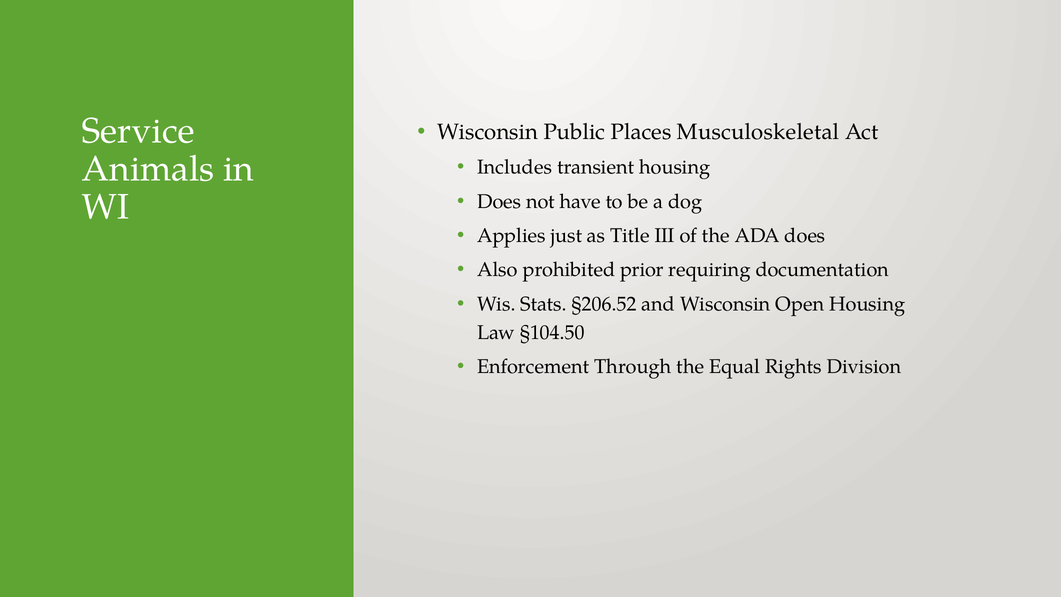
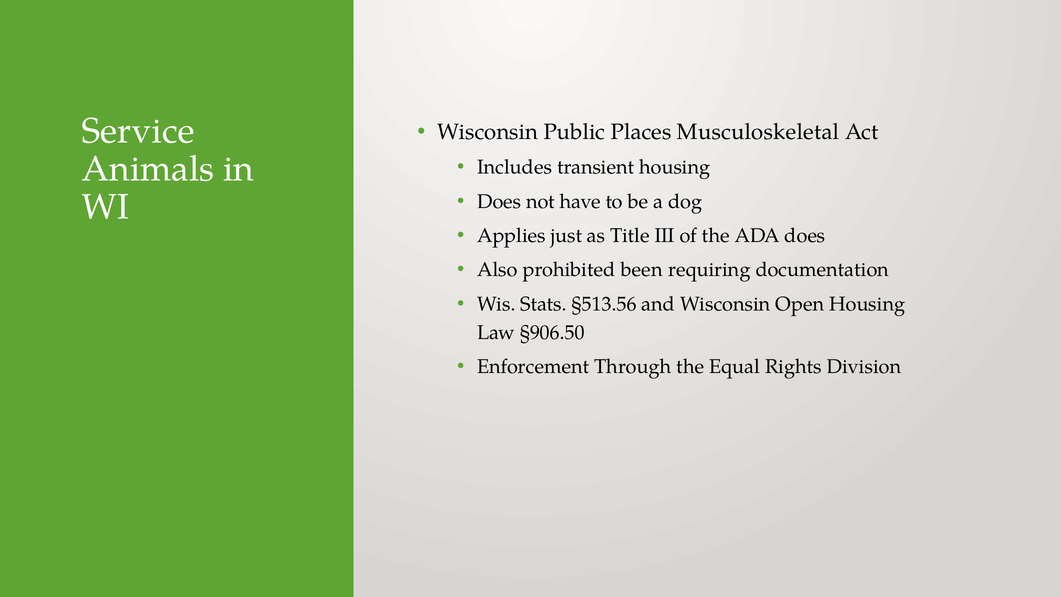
prior: prior -> been
§206.52: §206.52 -> §513.56
§104.50: §104.50 -> §906.50
